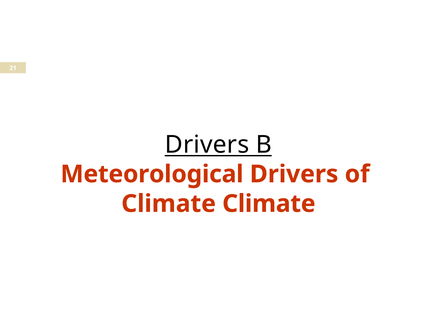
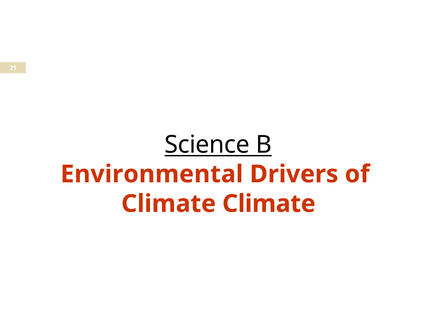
Drivers at (207, 145): Drivers -> Science
Meteorological: Meteorological -> Environmental
